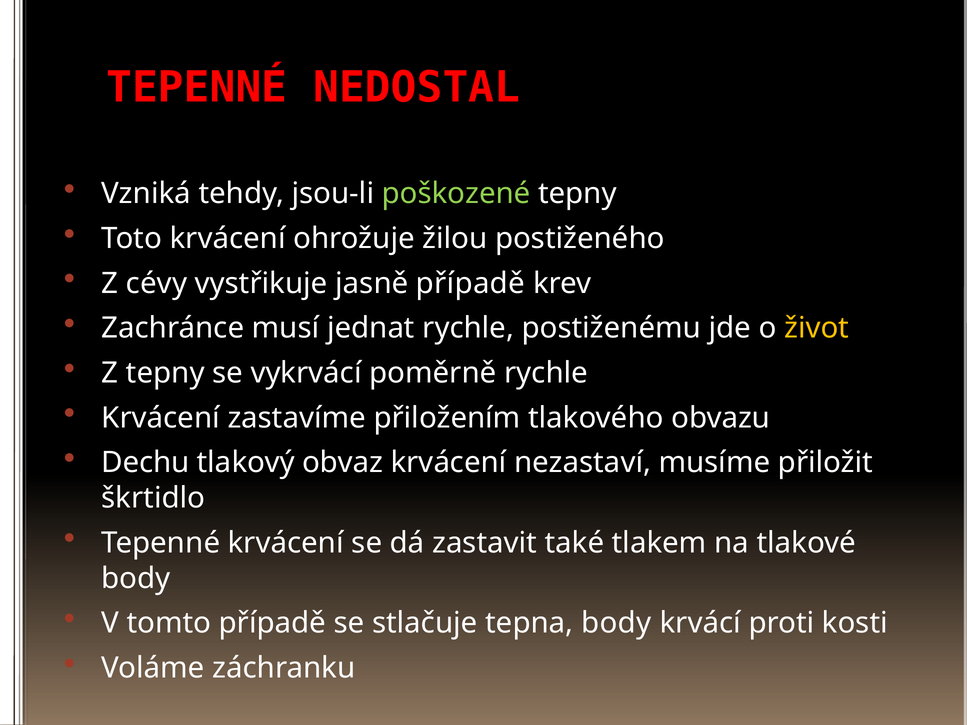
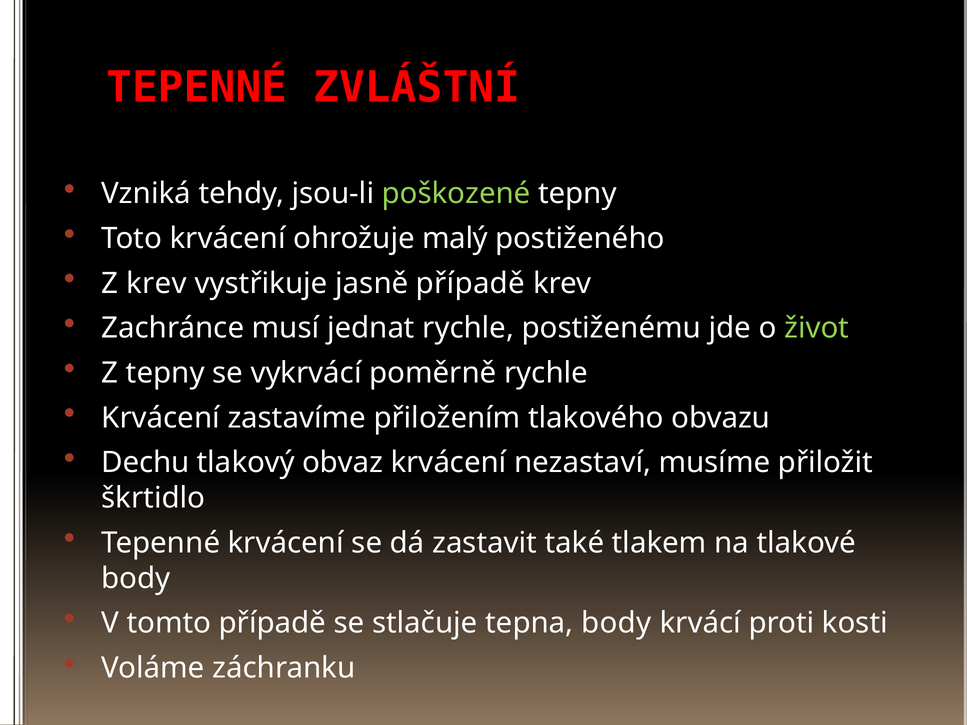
NEDOSTAL: NEDOSTAL -> ZVLÁŠTNÍ
žilou: žilou -> malý
Z cévy: cévy -> krev
život colour: yellow -> light green
